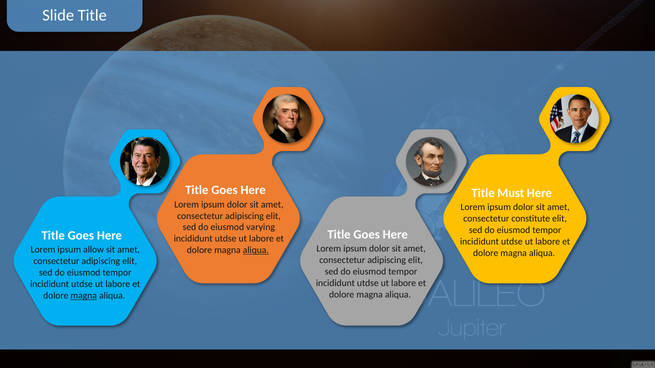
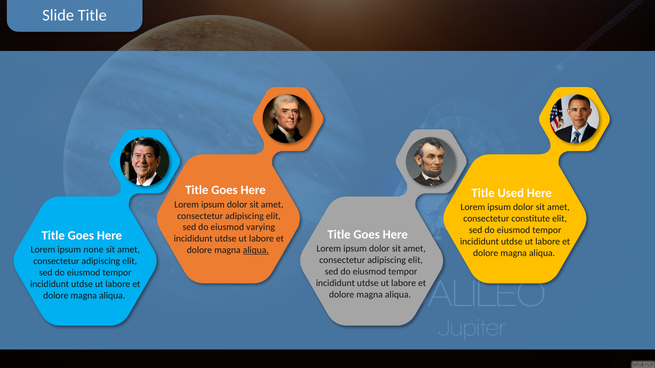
Must: Must -> Used
allow: allow -> none
magna at (84, 296) underline: present -> none
